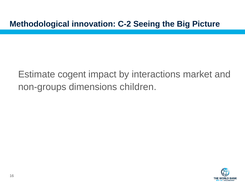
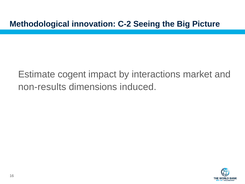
non-groups: non-groups -> non-results
children: children -> induced
